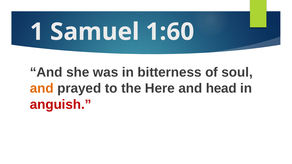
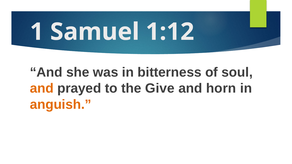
1:60: 1:60 -> 1:12
Here: Here -> Give
head: head -> horn
anguish colour: red -> orange
